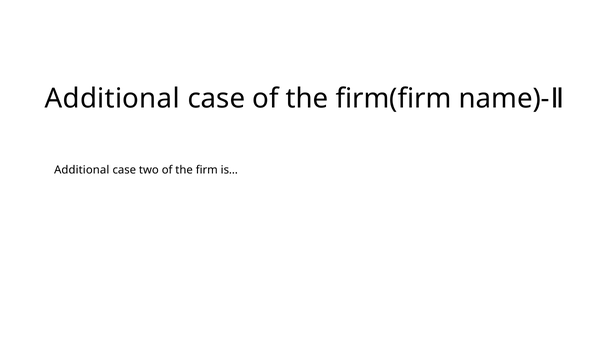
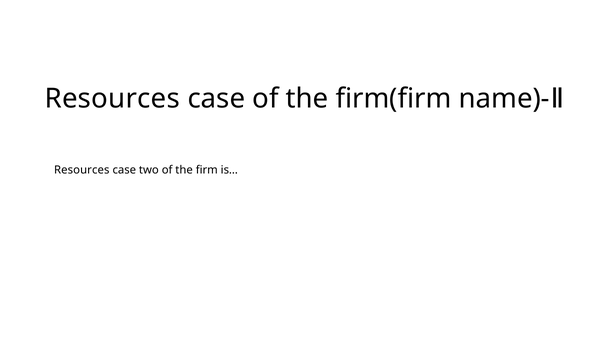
Additional at (112, 99): Additional -> Resources
Additional at (82, 170): Additional -> Resources
